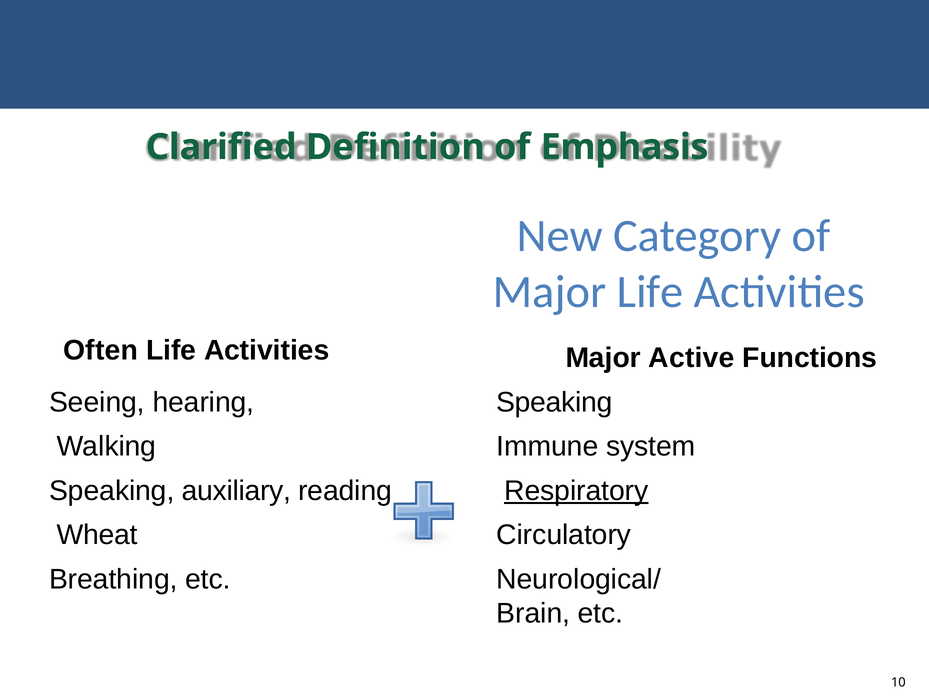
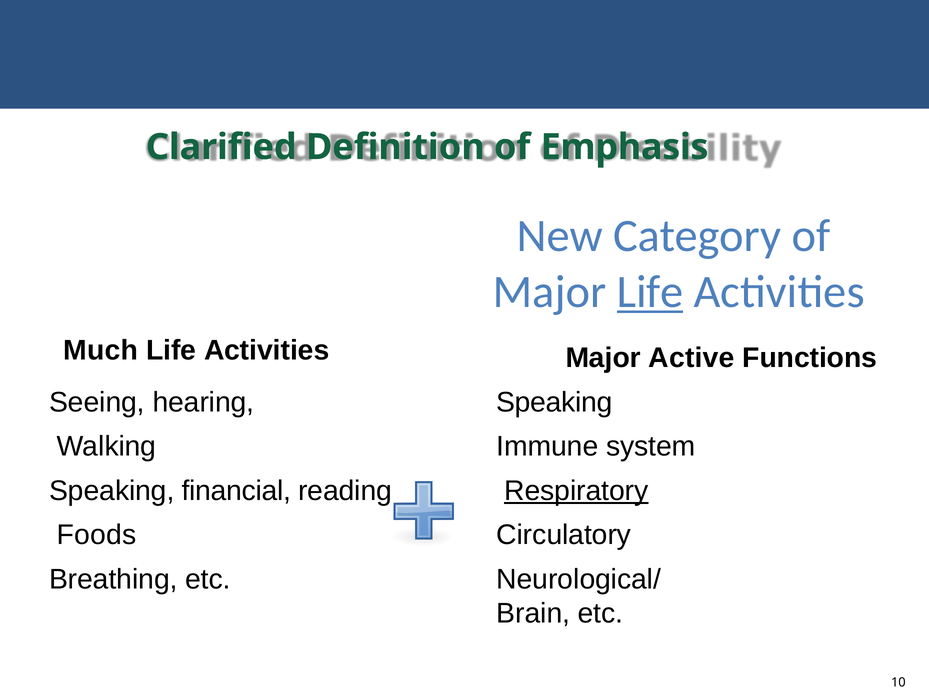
Life at (650, 292) underline: none -> present
Often: Often -> Much
auxiliary: auxiliary -> financial
Wheat: Wheat -> Foods
